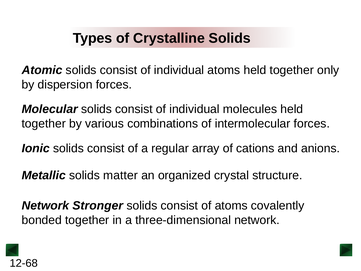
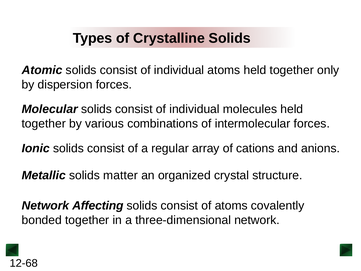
Stronger: Stronger -> Affecting
